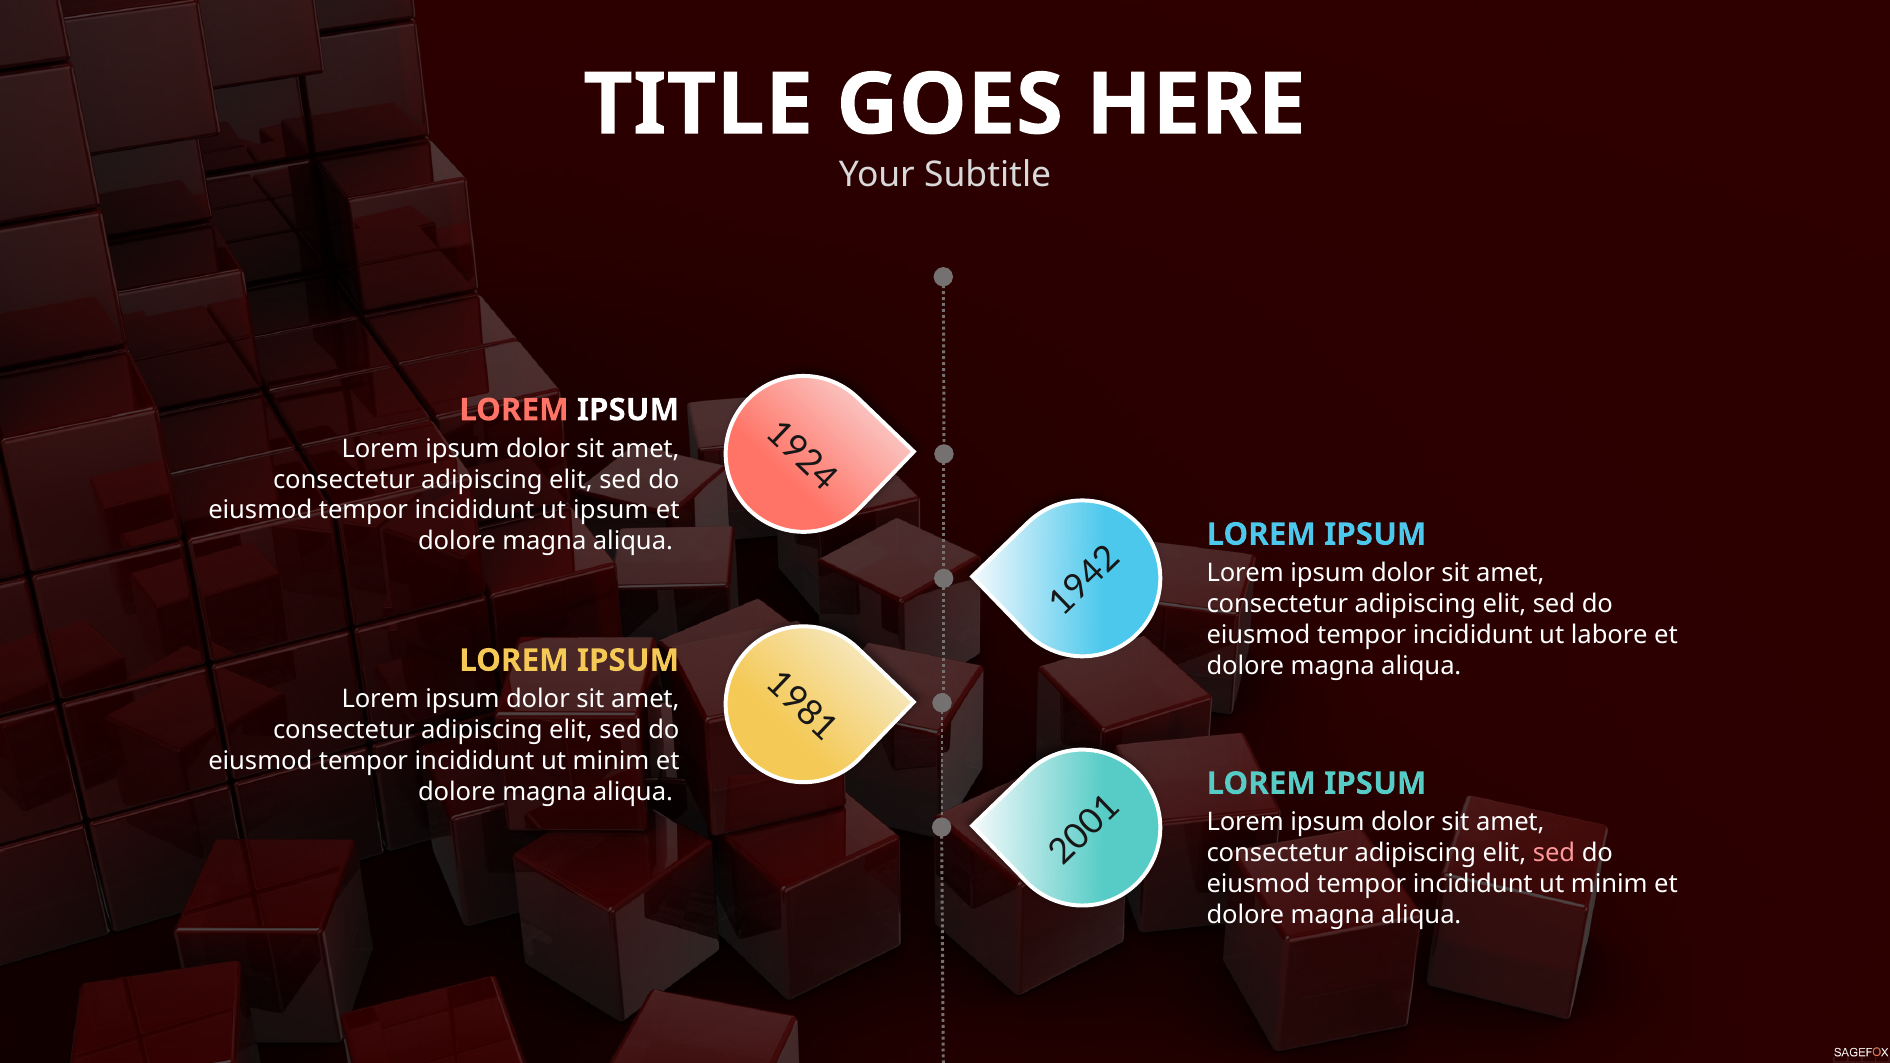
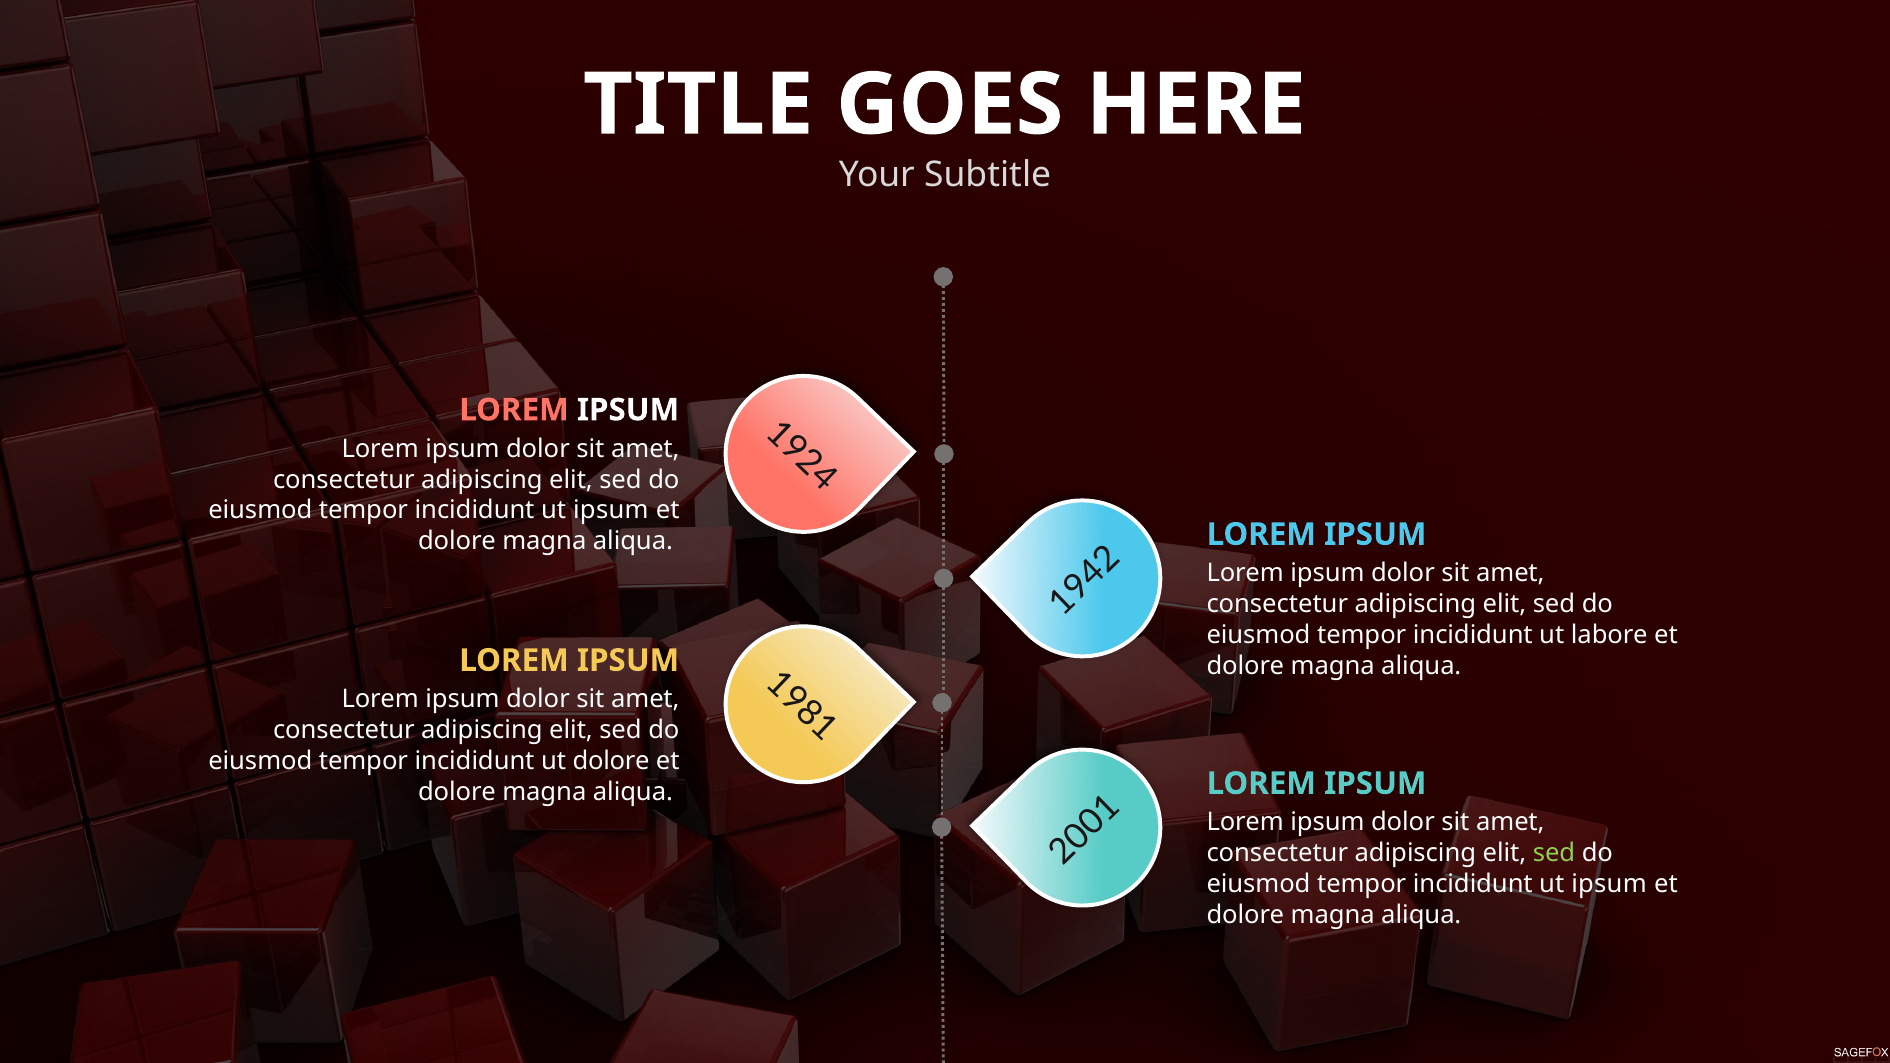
minim at (611, 761): minim -> dolore
sed at (1554, 853) colour: pink -> light green
minim at (1609, 884): minim -> ipsum
